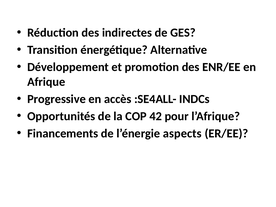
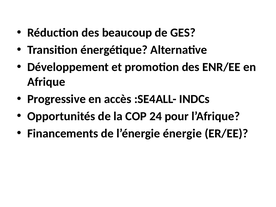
indirectes: indirectes -> beaucoup
42: 42 -> 24
aspects: aspects -> énergie
